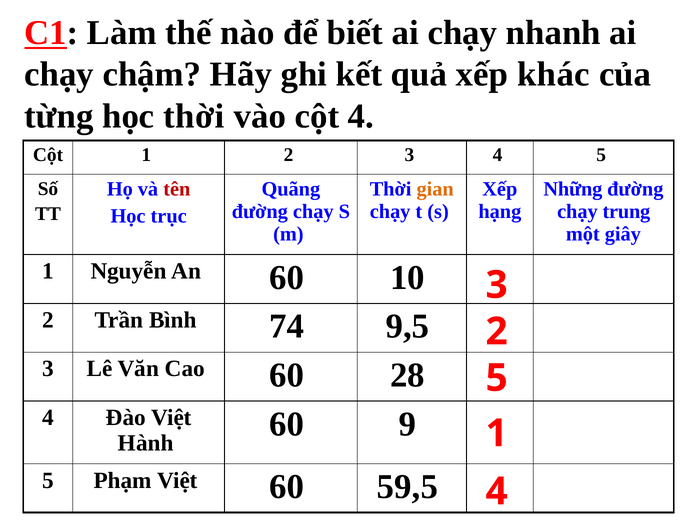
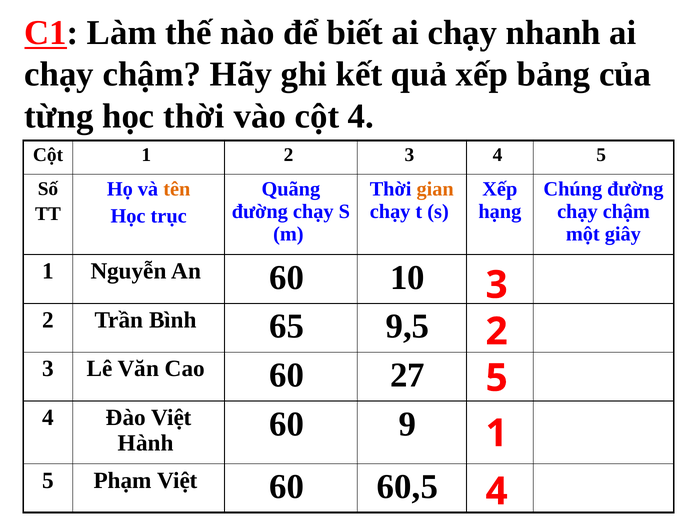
khác: khác -> bảng
tên colour: red -> orange
Những: Những -> Chúng
trung at (626, 212): trung -> chậm
74: 74 -> 65
28: 28 -> 27
59,5: 59,5 -> 60,5
